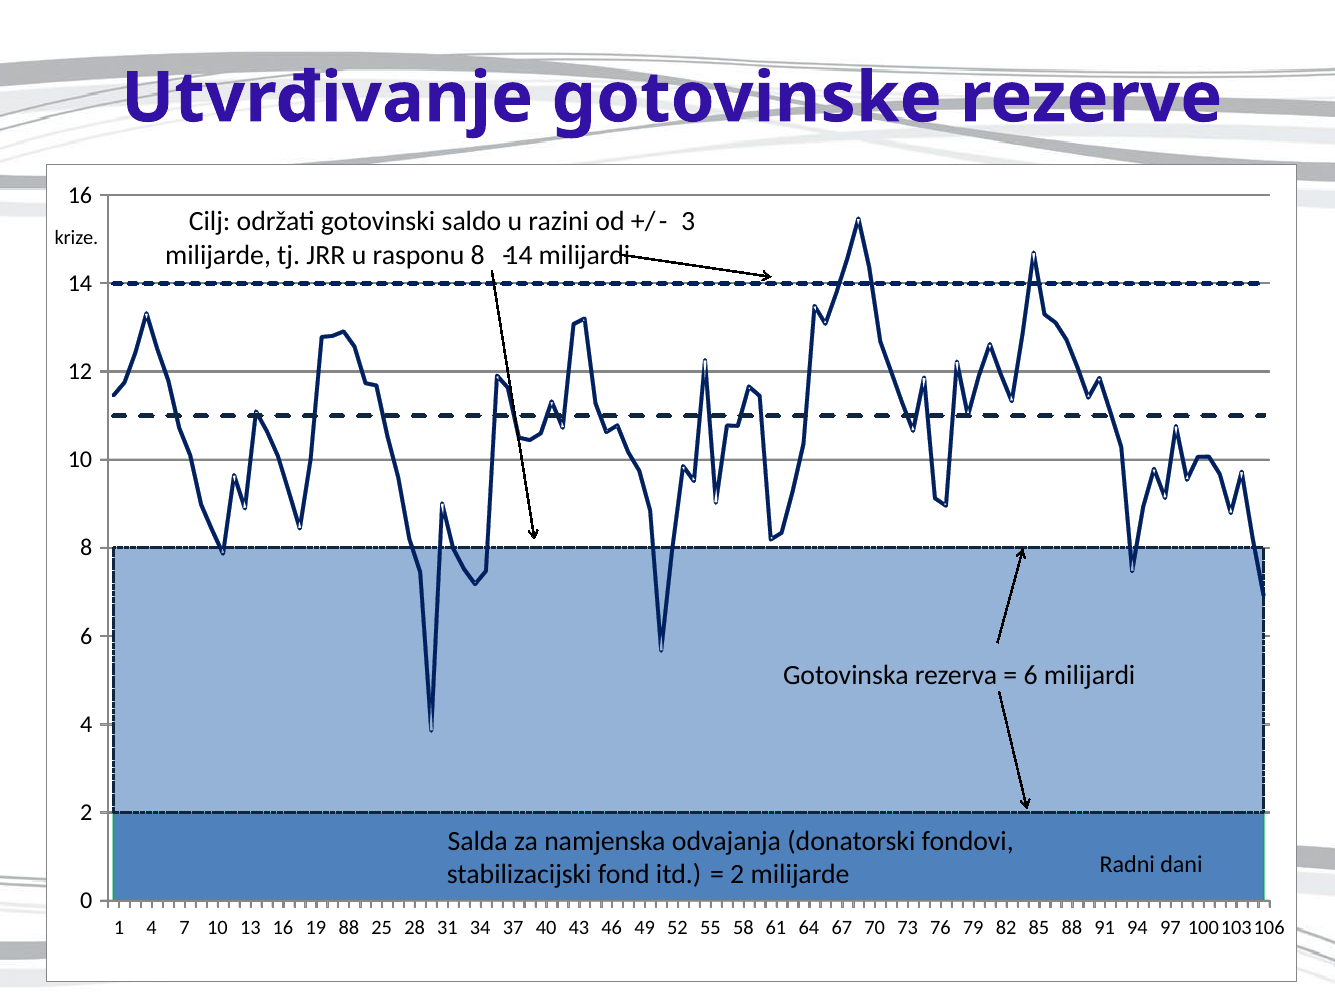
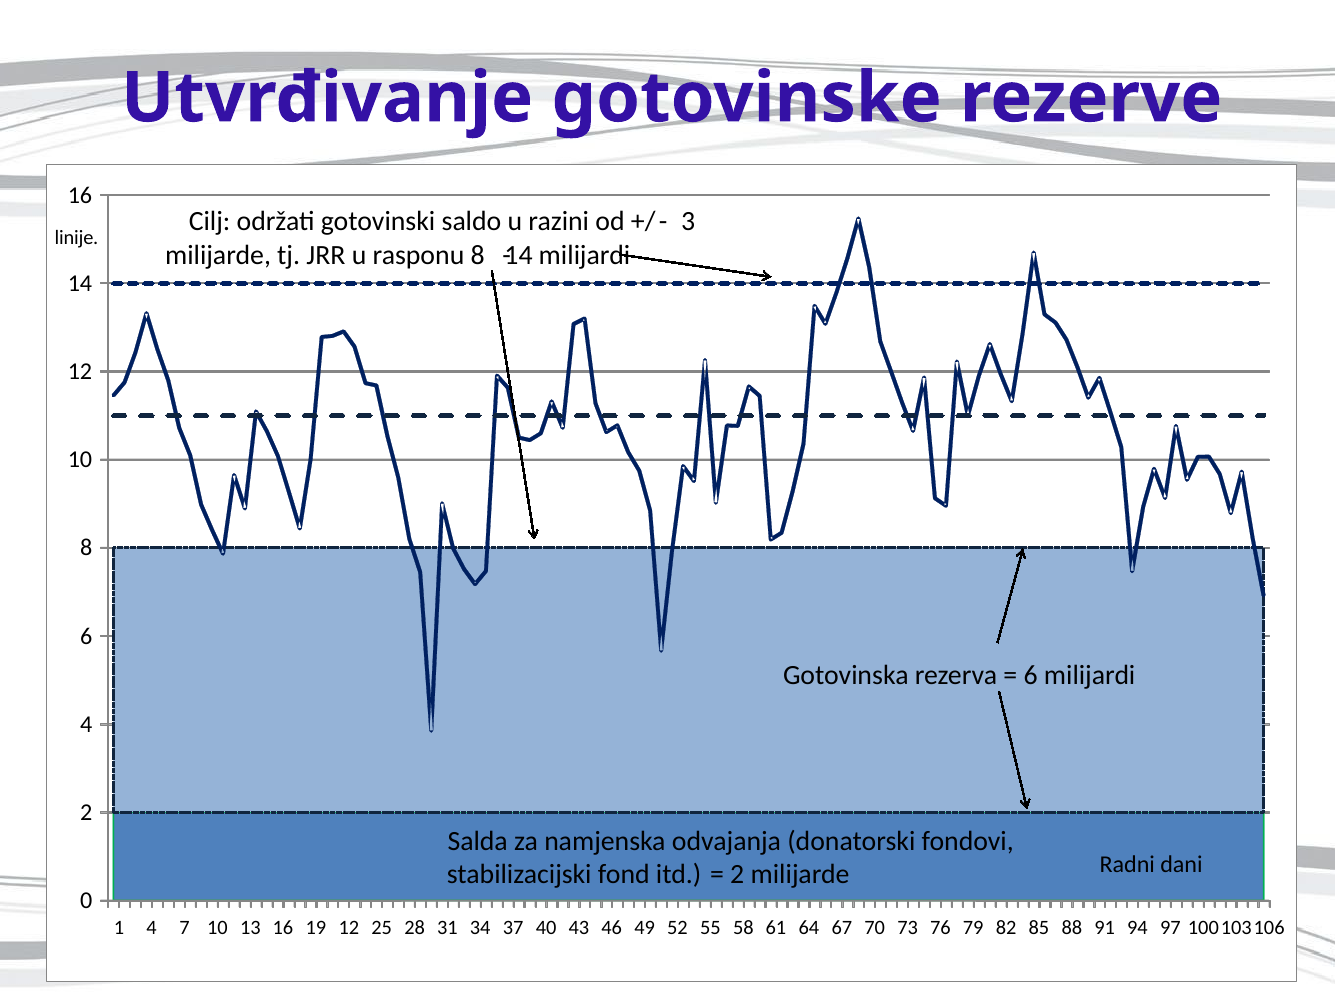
krize: krize -> linije
19 88: 88 -> 12
